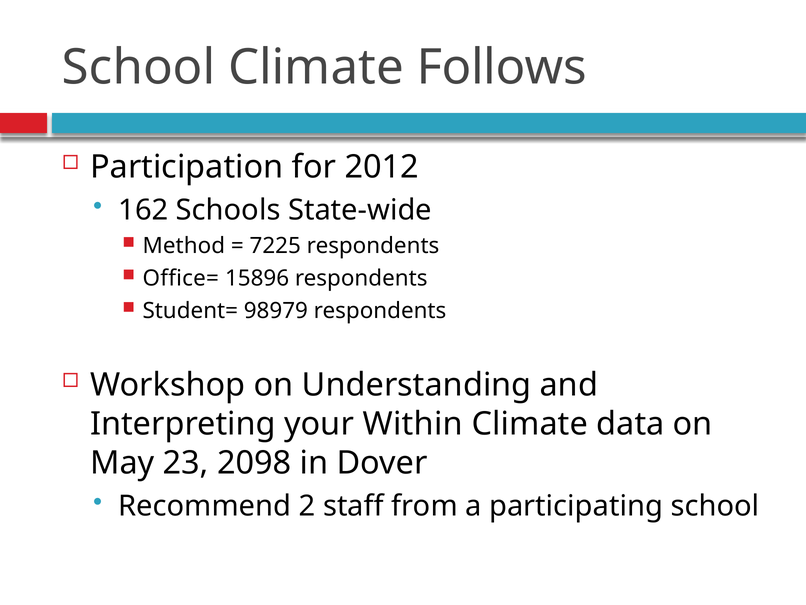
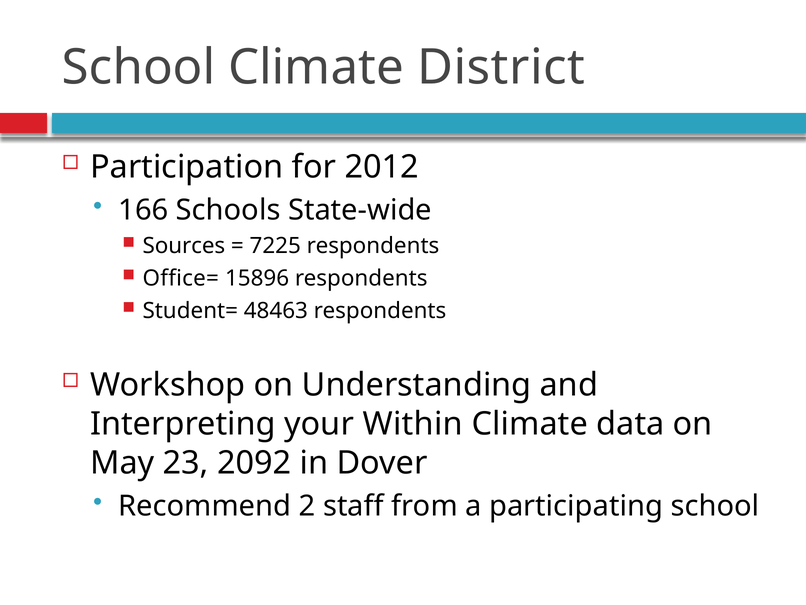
Follows: Follows -> District
162: 162 -> 166
Method: Method -> Sources
98979: 98979 -> 48463
2098: 2098 -> 2092
